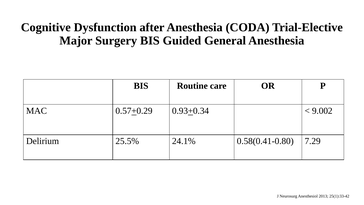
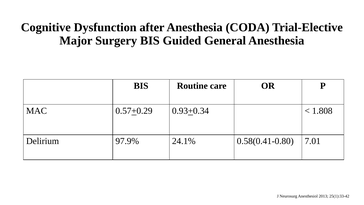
9.002: 9.002 -> 1.808
25.5%: 25.5% -> 97.9%
7.29: 7.29 -> 7.01
